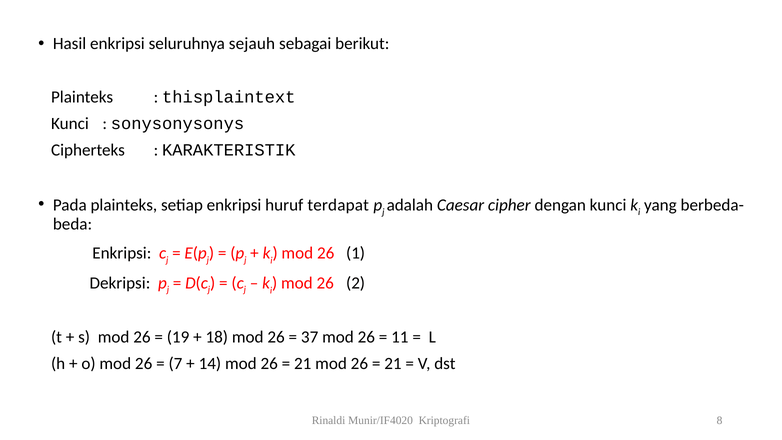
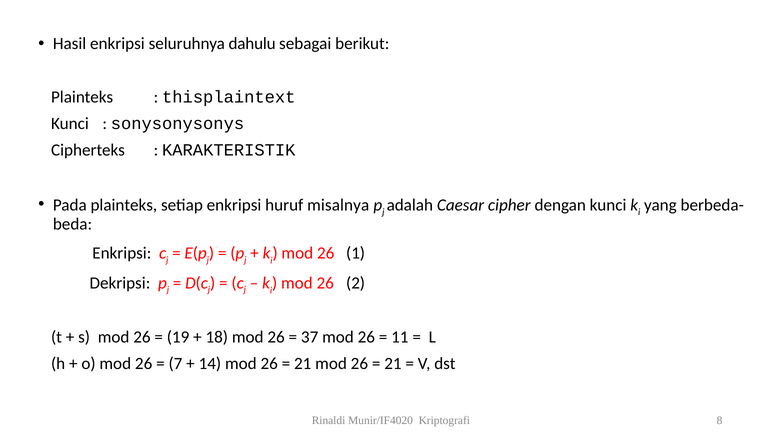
sejauh: sejauh -> dahulu
terdapat: terdapat -> misalnya
